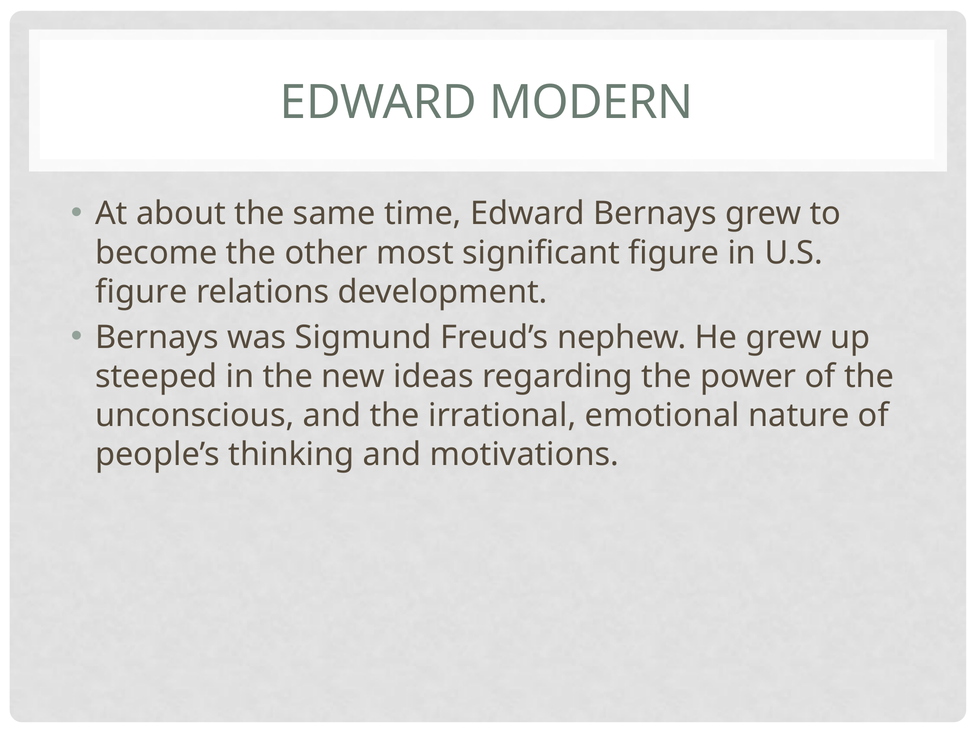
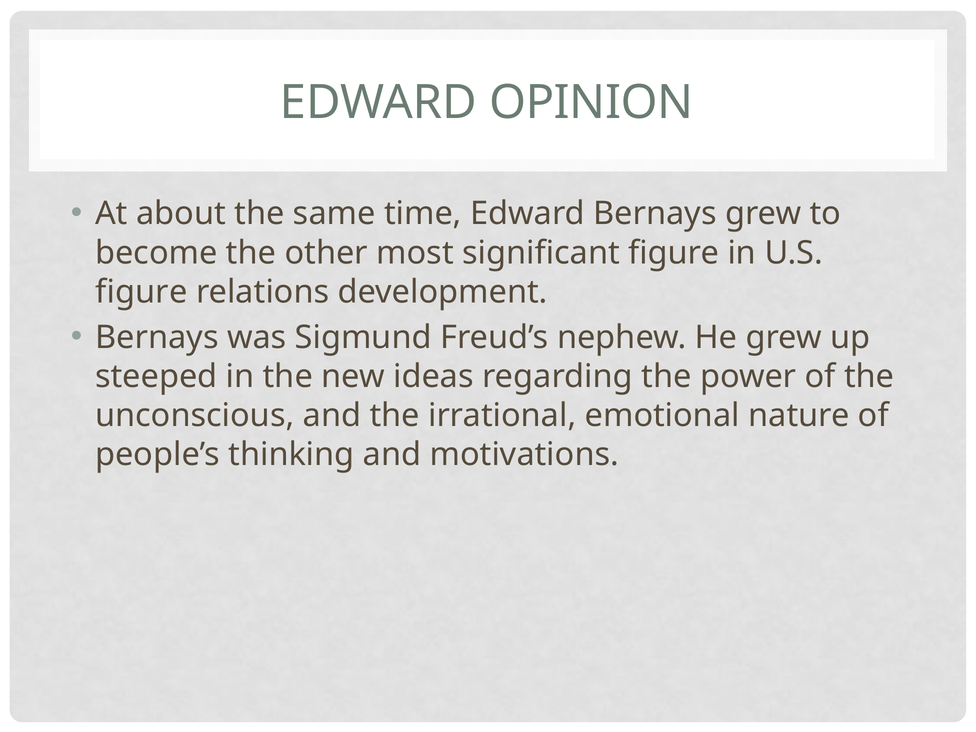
MODERN: MODERN -> OPINION
